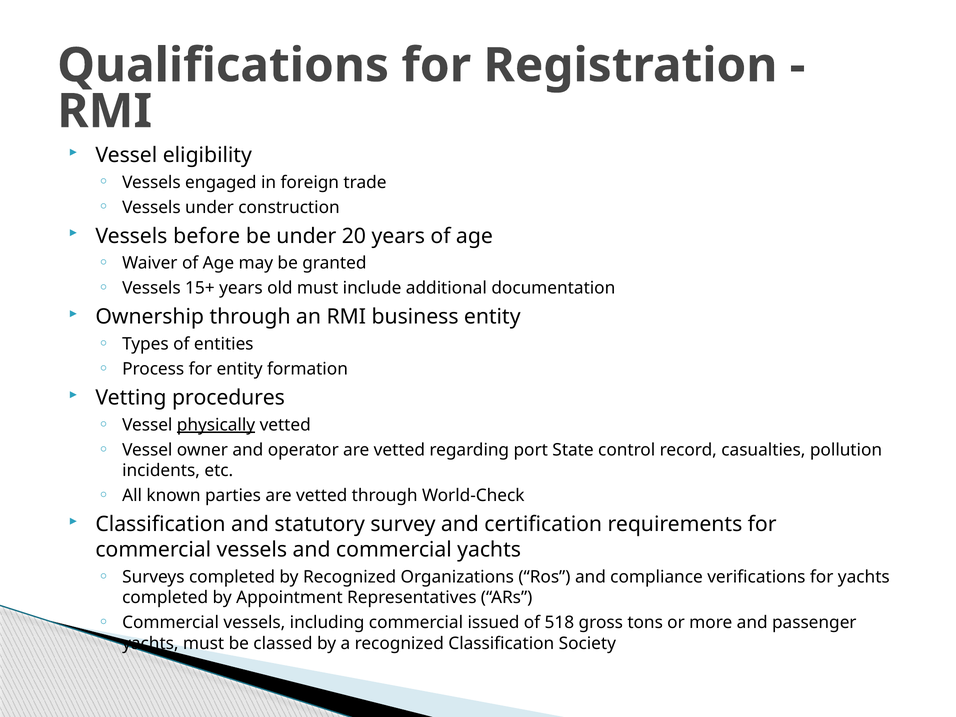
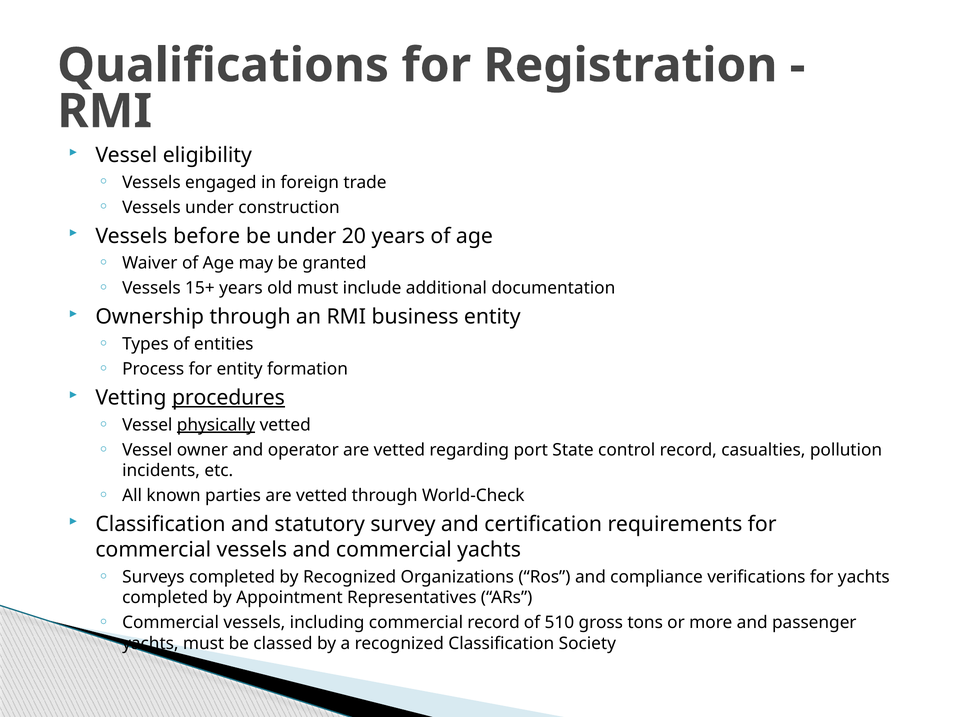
procedures underline: none -> present
commercial issued: issued -> record
518: 518 -> 510
